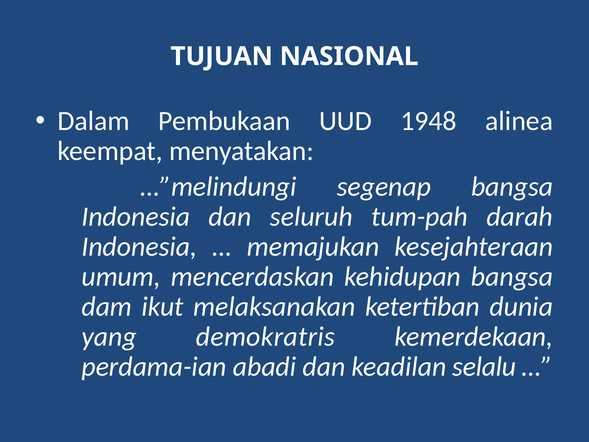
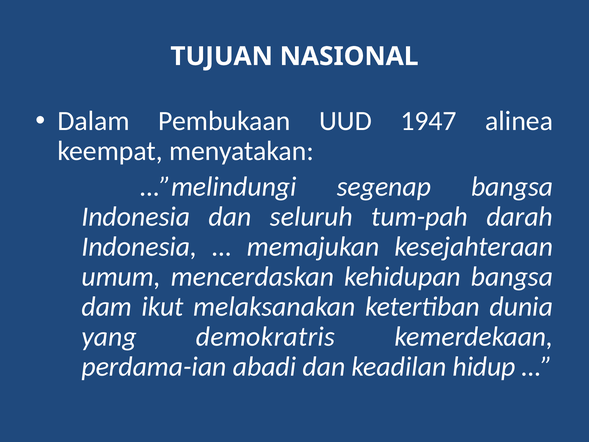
1948: 1948 -> 1947
selalu: selalu -> hidup
